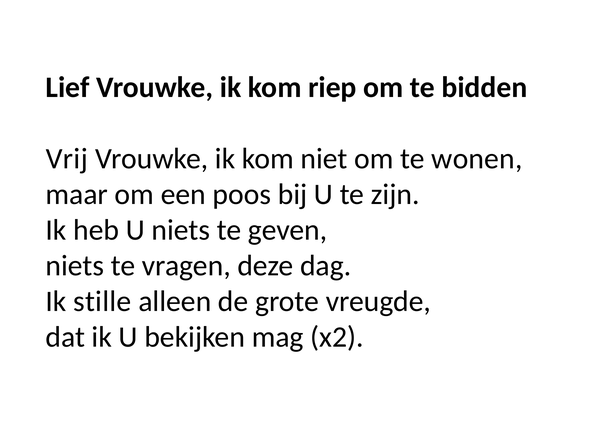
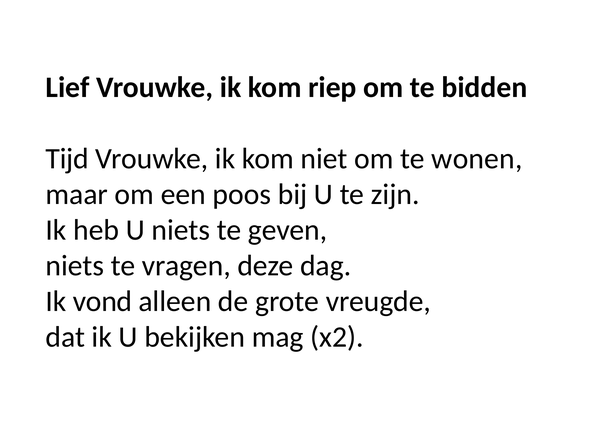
Vrij: Vrij -> Tijd
stille: stille -> vond
